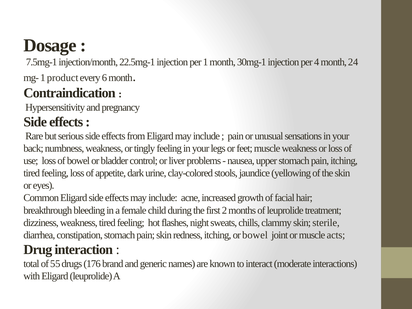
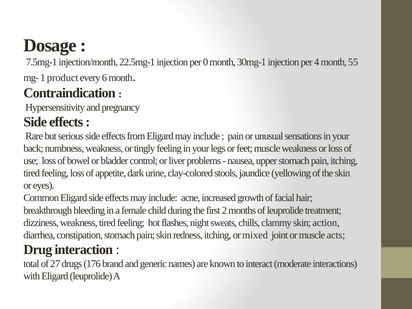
per 1: 1 -> 0
24: 24 -> 55
sterile: sterile -> action
or bowel: bowel -> mixed
55: 55 -> 27
